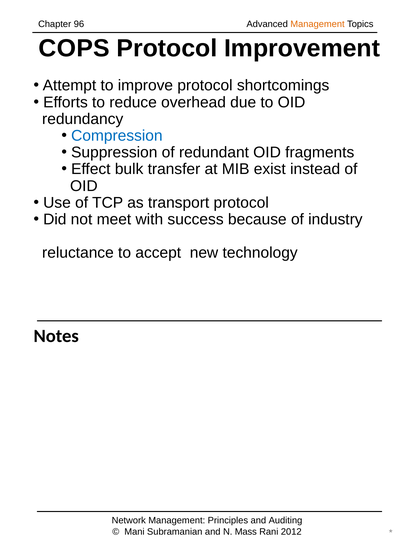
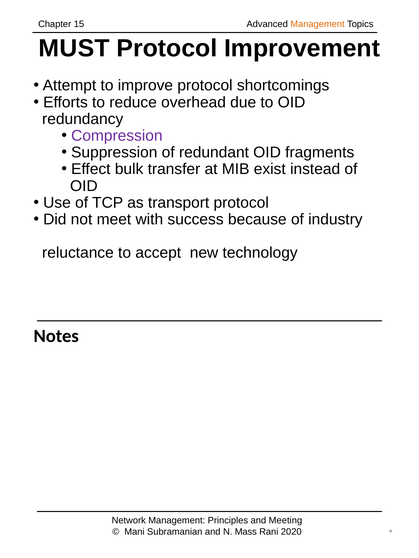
96: 96 -> 15
COPS: COPS -> MUST
Compression colour: blue -> purple
Auditing: Auditing -> Meeting
2012: 2012 -> 2020
